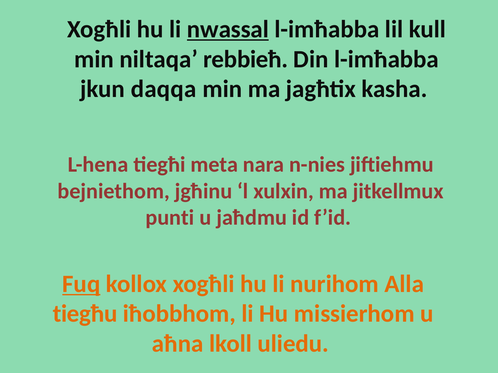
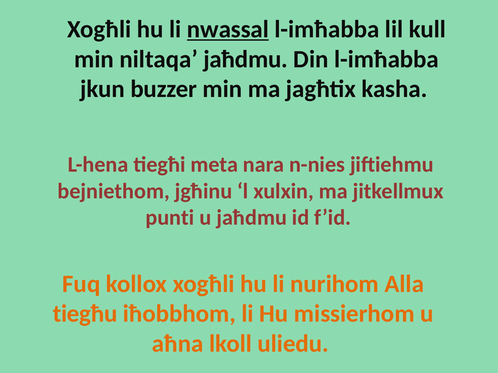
niltaqa rebbieħ: rebbieħ -> jaħdmu
daqqa: daqqa -> buzzer
Fuq underline: present -> none
